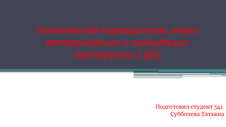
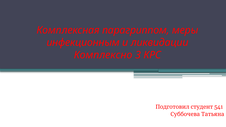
ветеринарные: ветеринарные -> инфекционным
Препараты: Препараты -> Комплексно
КРС underline: present -> none
